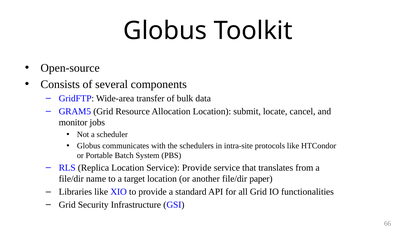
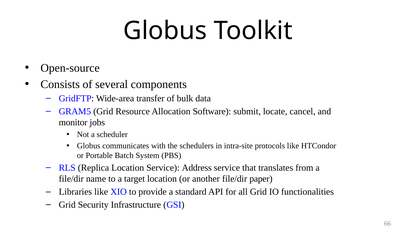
Allocation Location: Location -> Software
Service Provide: Provide -> Address
